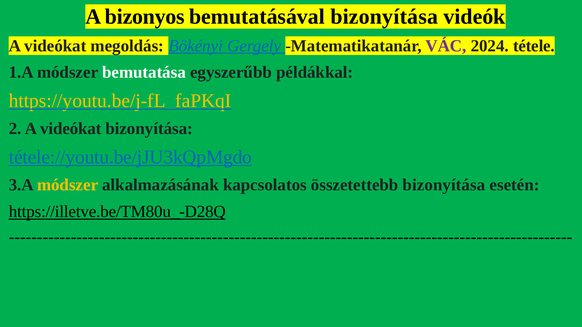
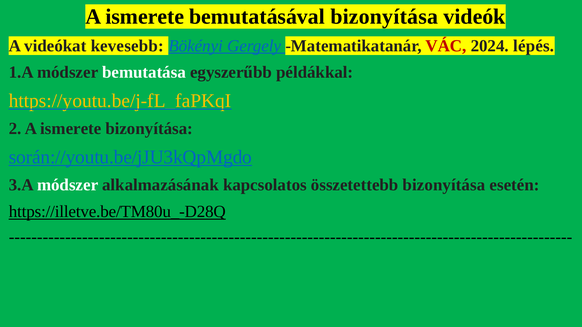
bizonyos at (145, 17): bizonyos -> ismerete
megoldás: megoldás -> kevesebb
VÁC colour: purple -> red
tétele: tétele -> lépés
2 A videókat: videókat -> ismerete
tétele://youtu.be/jJU3kQpMgdo: tétele://youtu.be/jJU3kQpMgdo -> során://youtu.be/jJU3kQpMgdo
módszer at (68, 185) colour: yellow -> white
